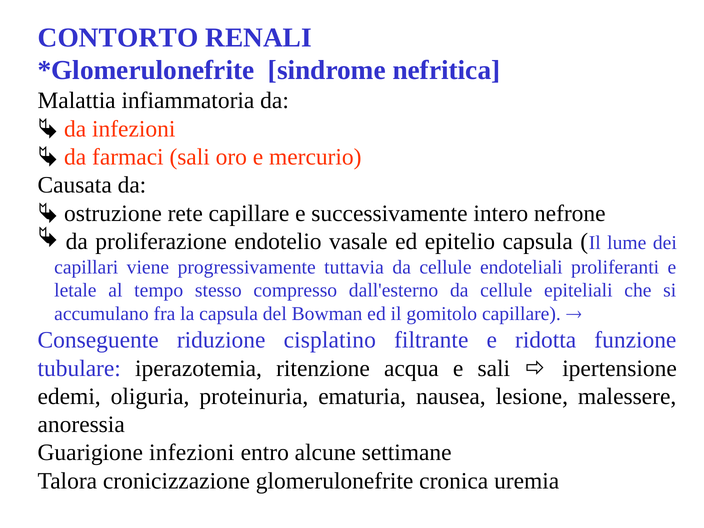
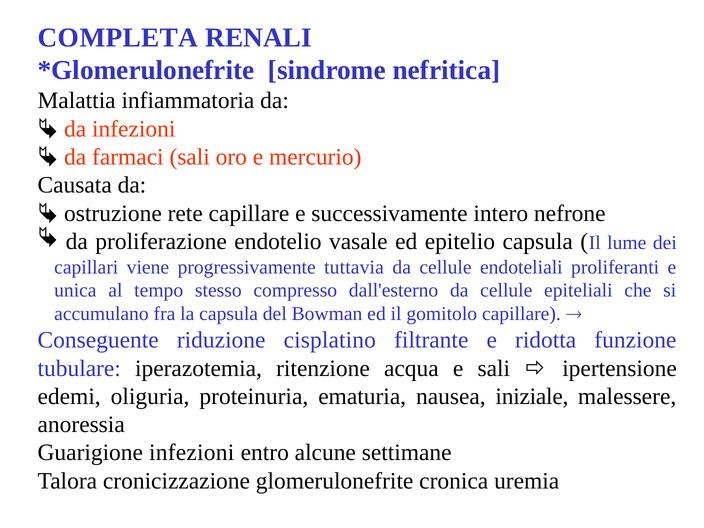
CONTORTO: CONTORTO -> COMPLETA
letale: letale -> unica
lesione: lesione -> iniziale
